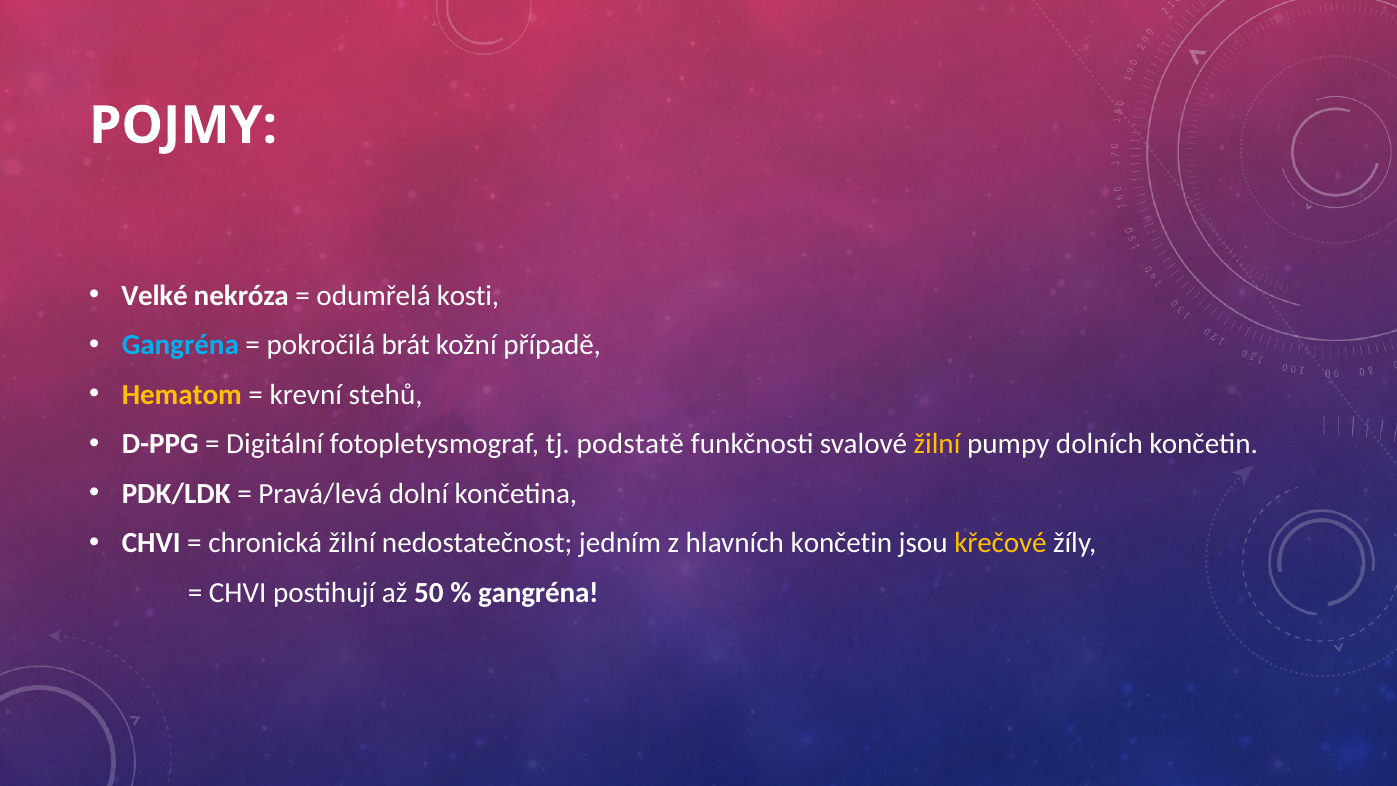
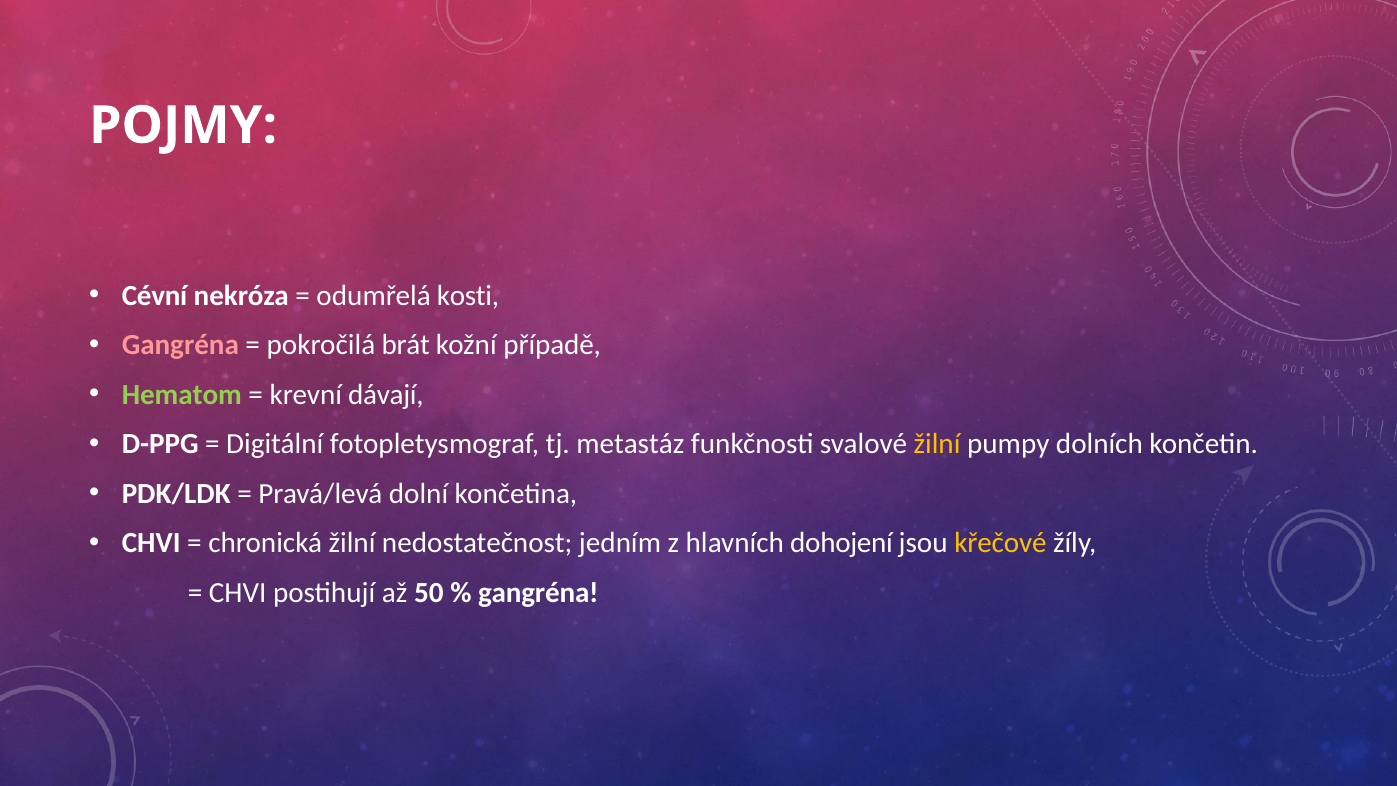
Velké: Velké -> Cévní
Gangréna at (180, 345) colour: light blue -> pink
Hematom colour: yellow -> light green
stehů: stehů -> dávají
podstatě: podstatě -> metastáz
hlavních končetin: končetin -> dohojení
